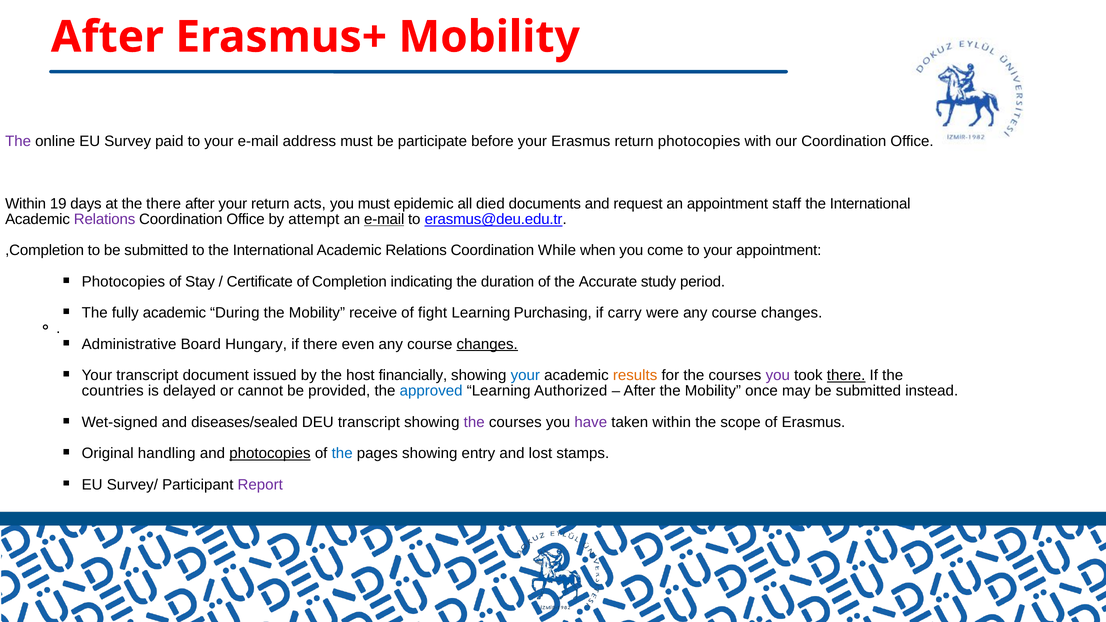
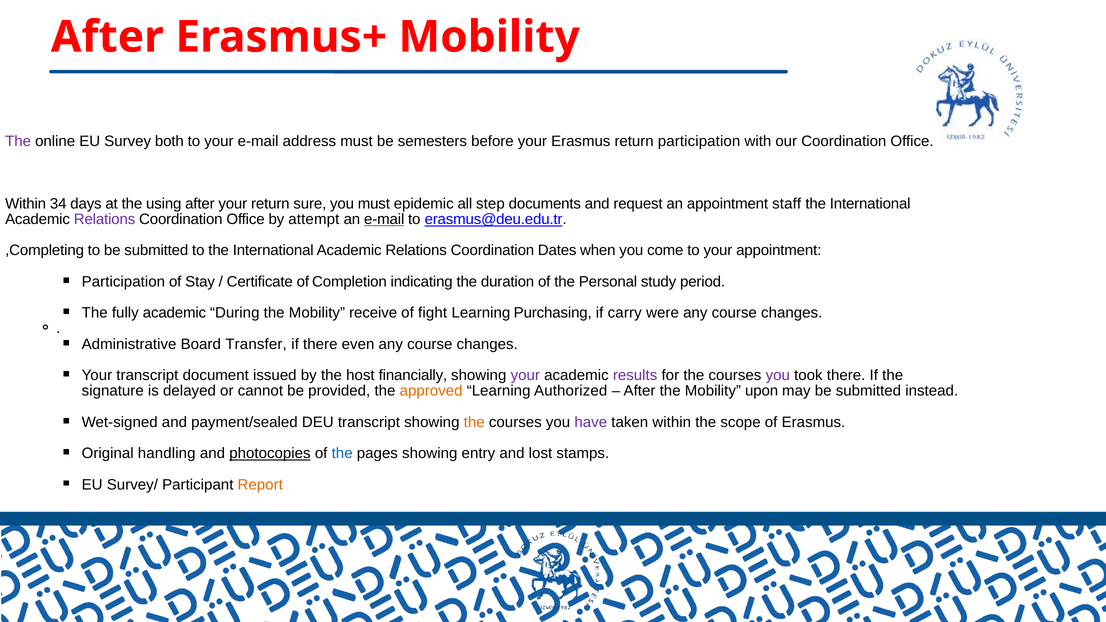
paid: paid -> both
participate: participate -> semesters
return photocopies: photocopies -> participation
19: 19 -> 34
the there: there -> using
acts: acts -> sure
died: died -> step
,Completion: ,Completion -> ,Completing
While: While -> Dates
Photocopies at (123, 282): Photocopies -> Participation
Accurate: Accurate -> Personal
Hungary: Hungary -> Transfer
changes at (487, 344) underline: present -> none
your at (525, 375) colour: blue -> purple
results colour: orange -> purple
there at (846, 375) underline: present -> none
countries: countries -> signature
approved colour: blue -> orange
once: once -> upon
diseases/sealed: diseases/sealed -> payment/sealed
the at (474, 422) colour: purple -> orange
Report colour: purple -> orange
